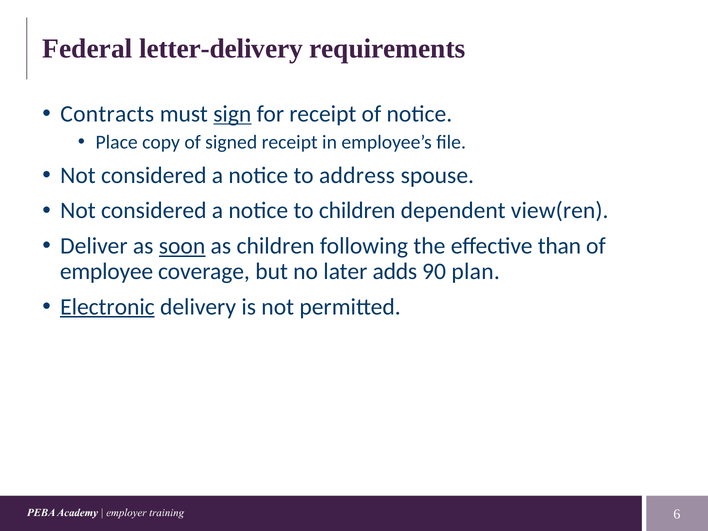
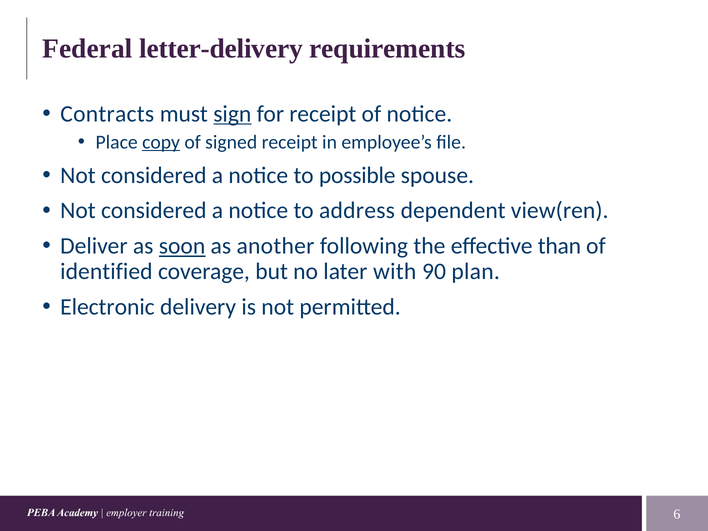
copy underline: none -> present
address: address -> possible
to children: children -> address
as children: children -> another
employee: employee -> identified
adds: adds -> with
Electronic underline: present -> none
